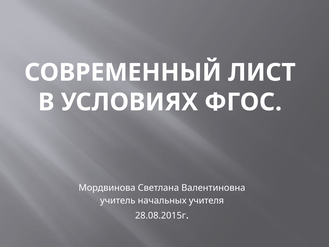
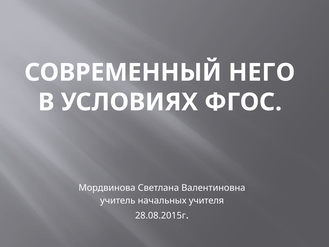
ЛИСТ: ЛИСТ -> НЕГО
